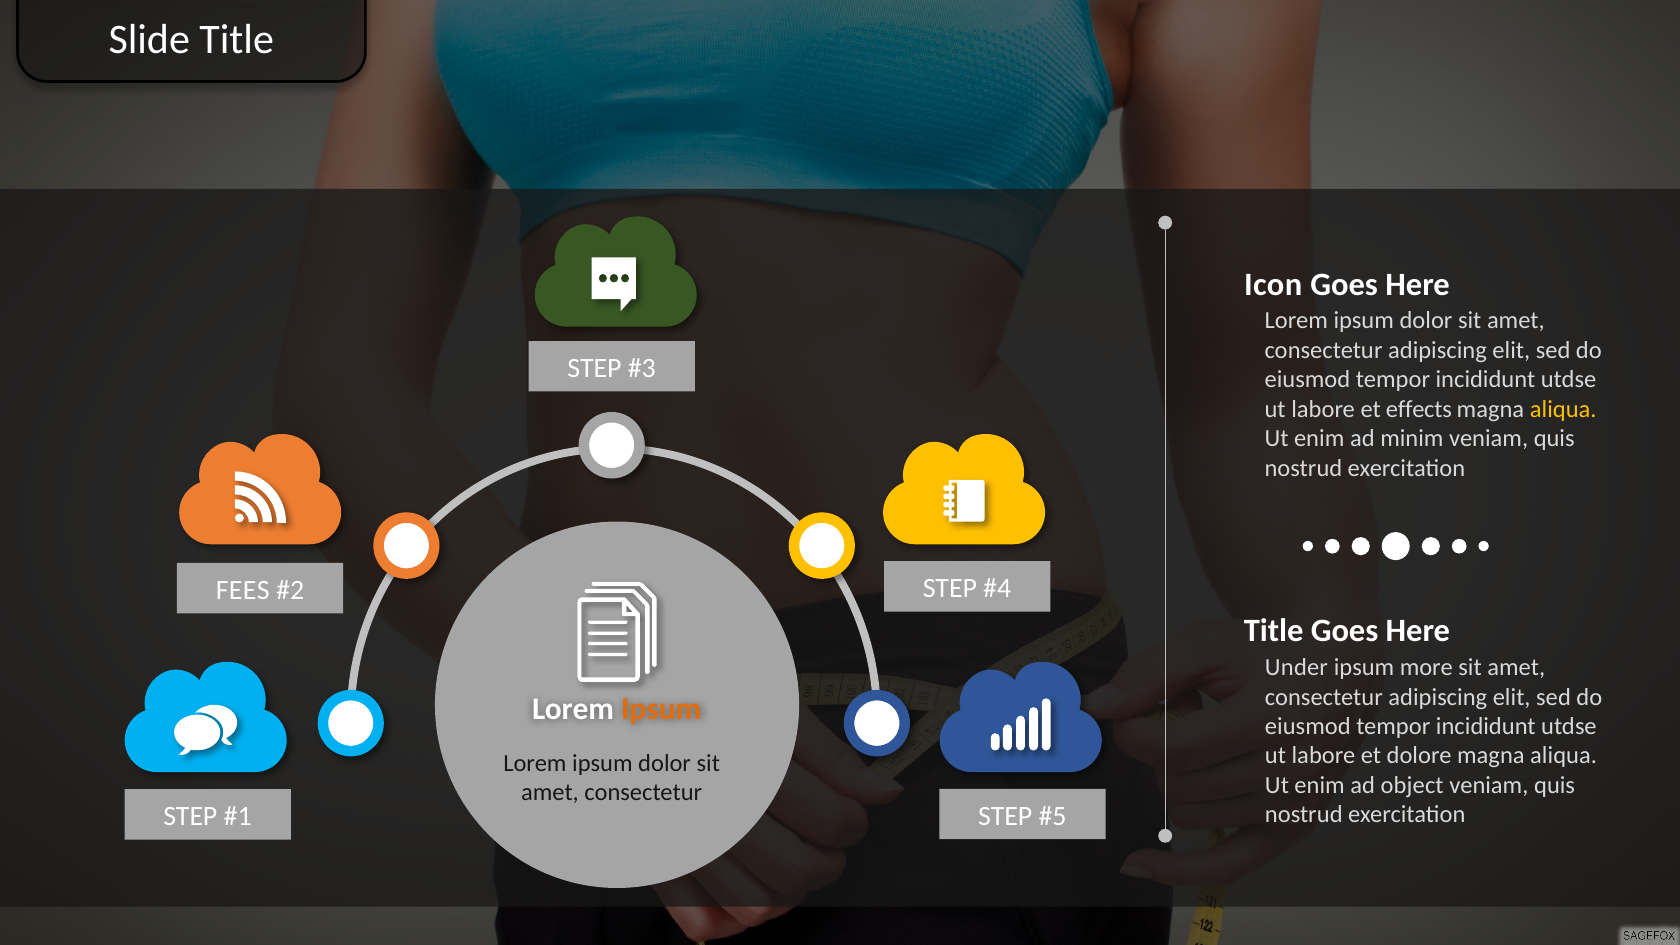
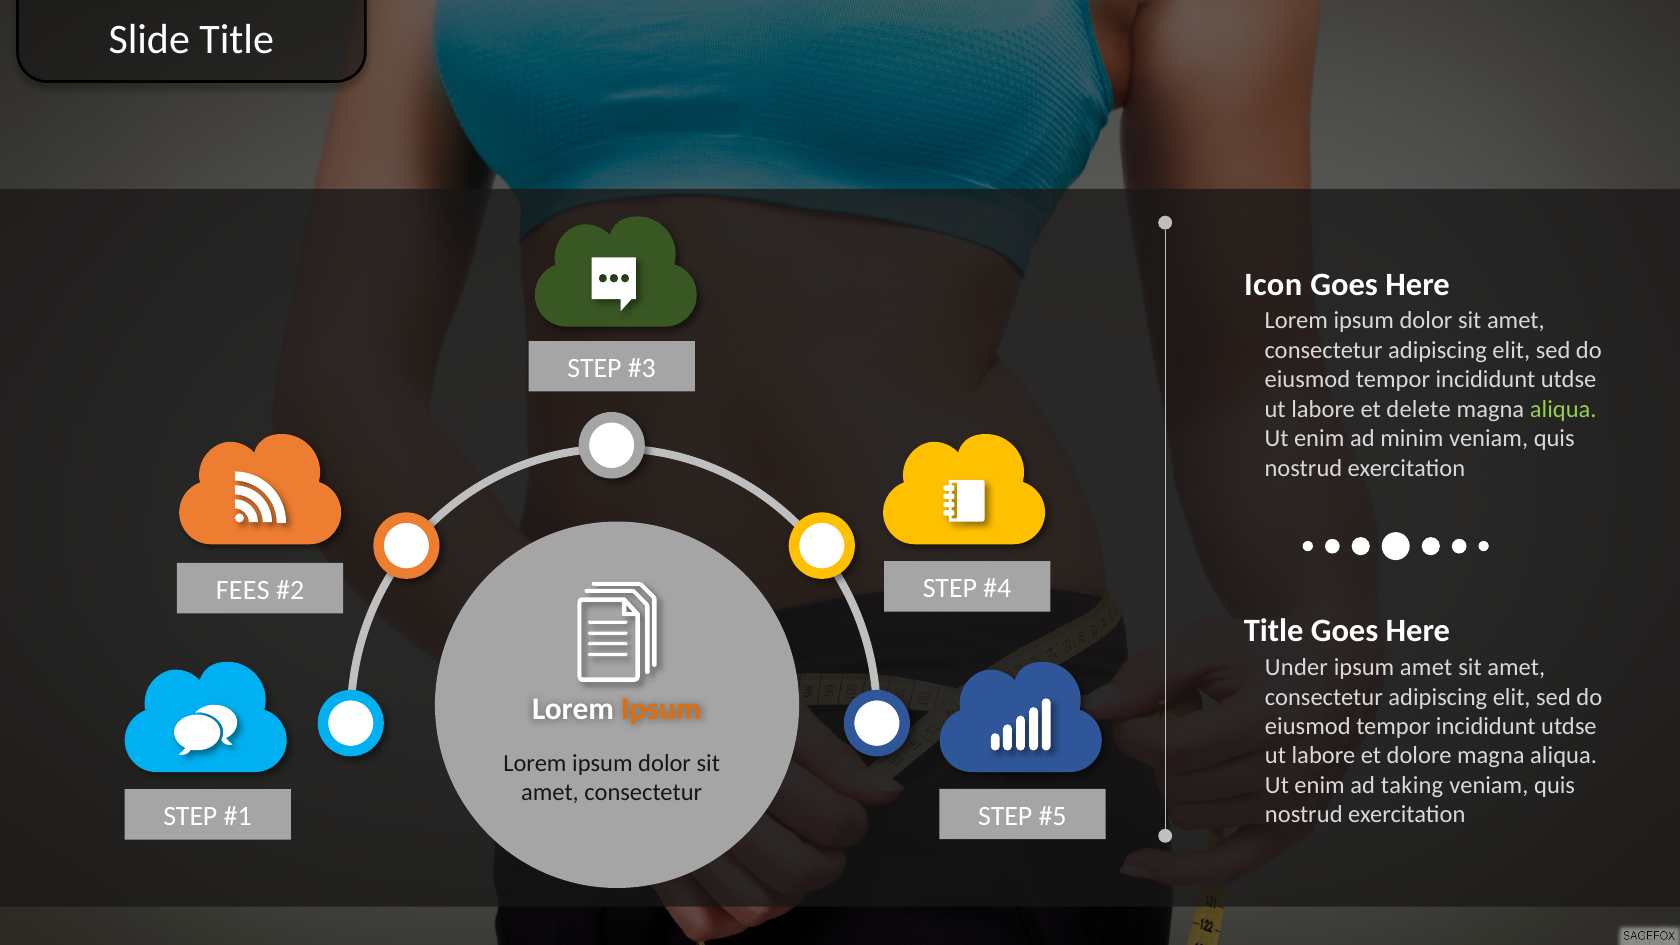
effects: effects -> delete
aliqua at (1563, 409) colour: yellow -> light green
ipsum more: more -> amet
object: object -> taking
